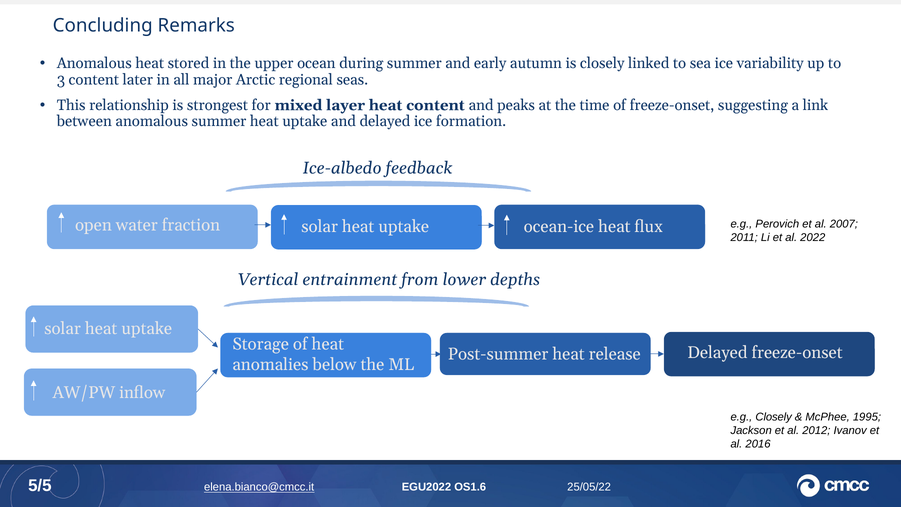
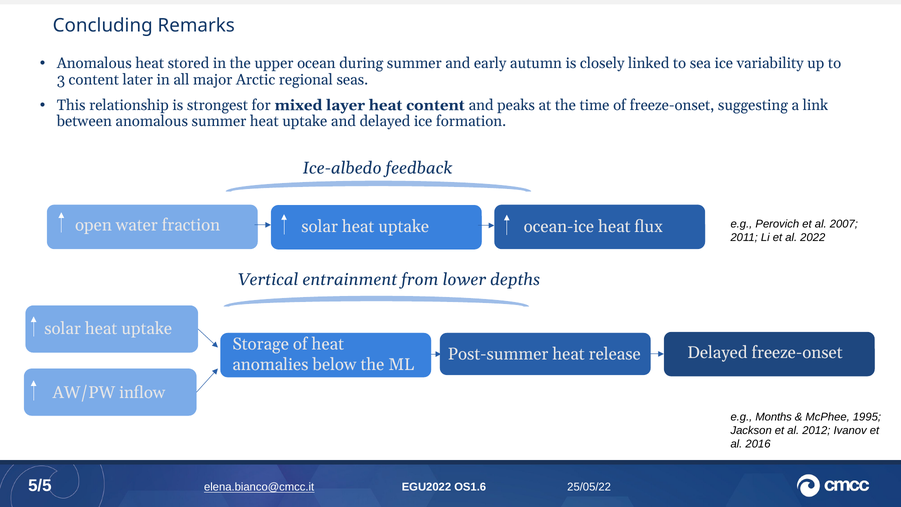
e.g Closely: Closely -> Months
